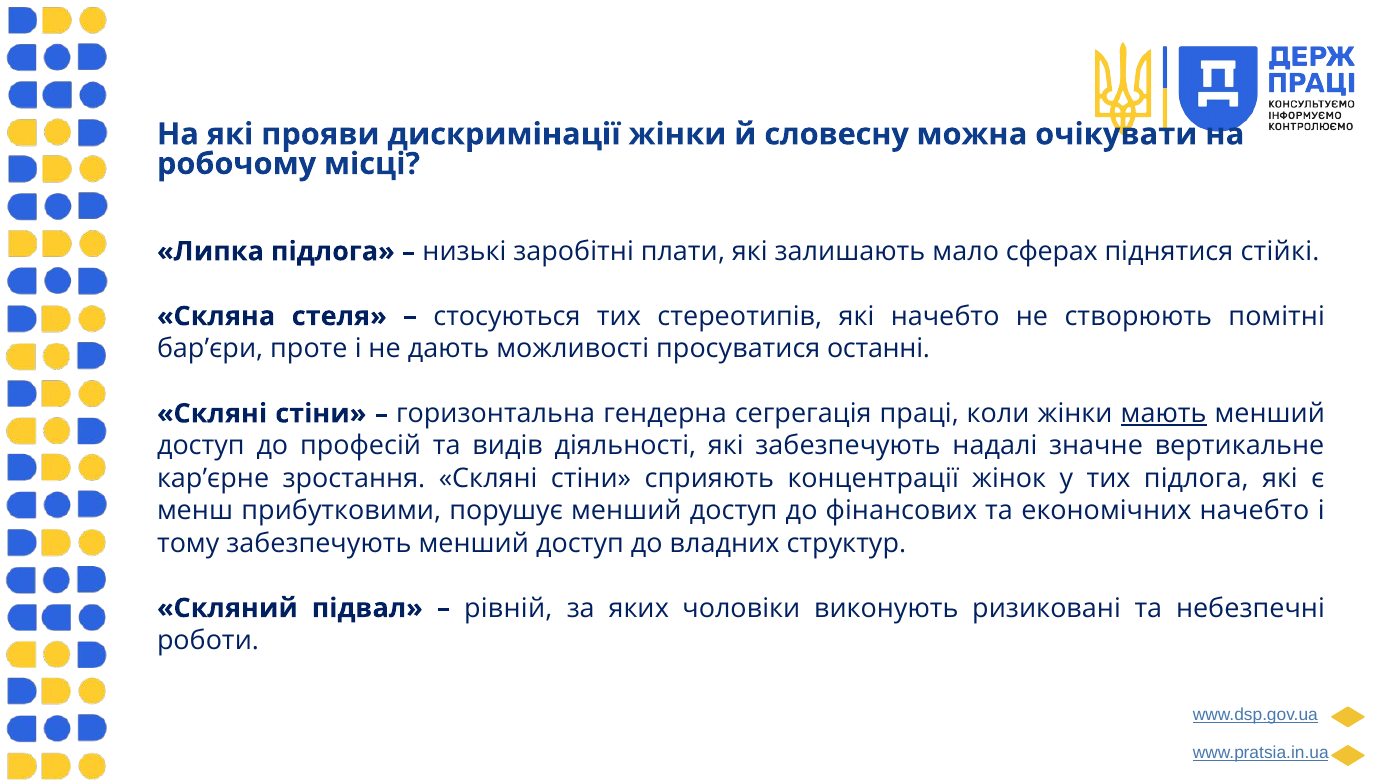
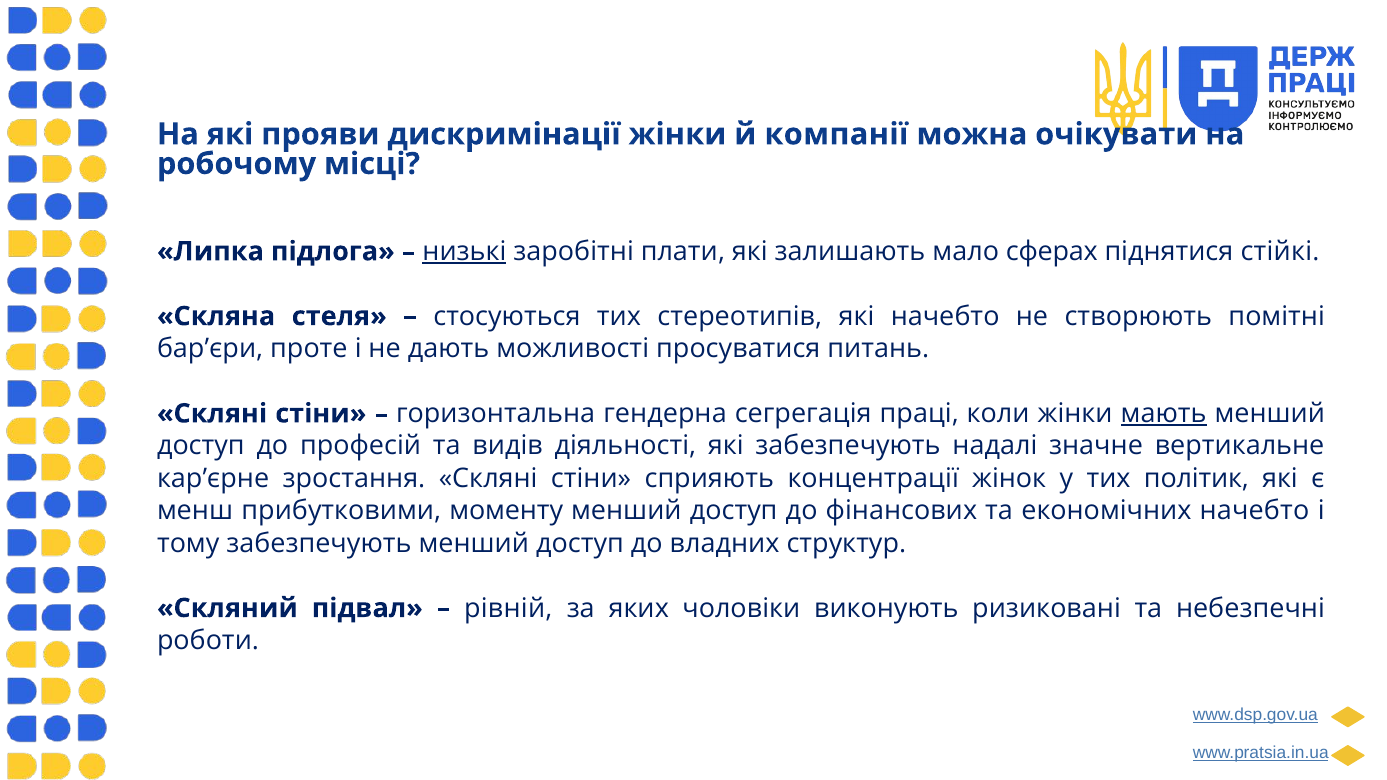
словесну: словесну -> компанії
низькі underline: none -> present
останні: останні -> питань
тих підлога: підлога -> політик
порушує: порушує -> моменту
